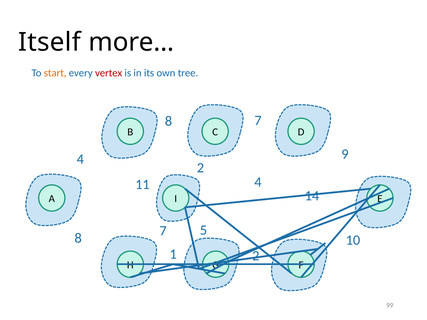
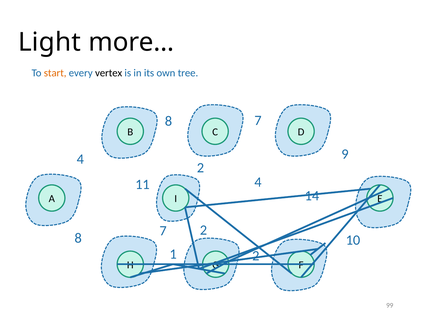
Itself: Itself -> Light
vertex colour: red -> black
7 5: 5 -> 2
